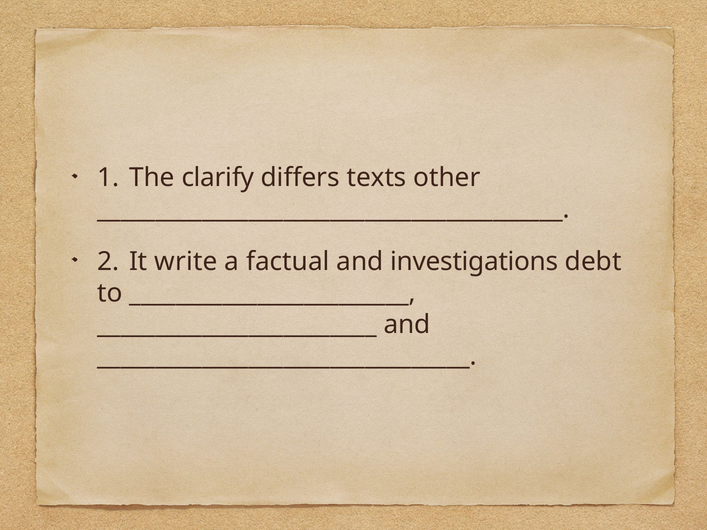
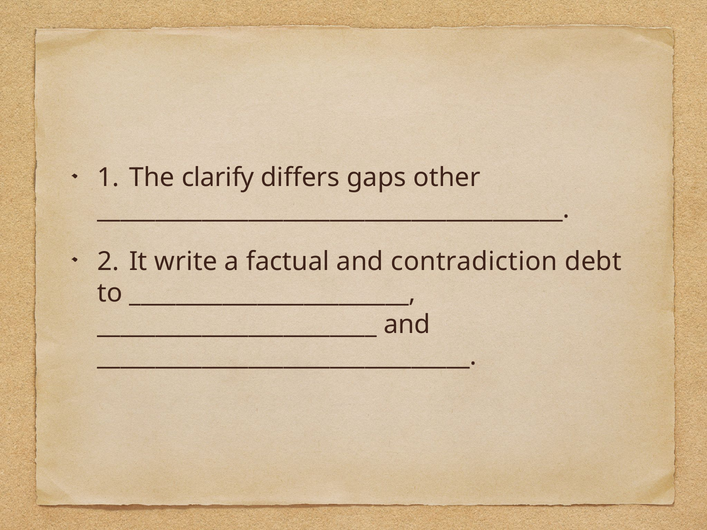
texts: texts -> gaps
investigations: investigations -> contradiction
